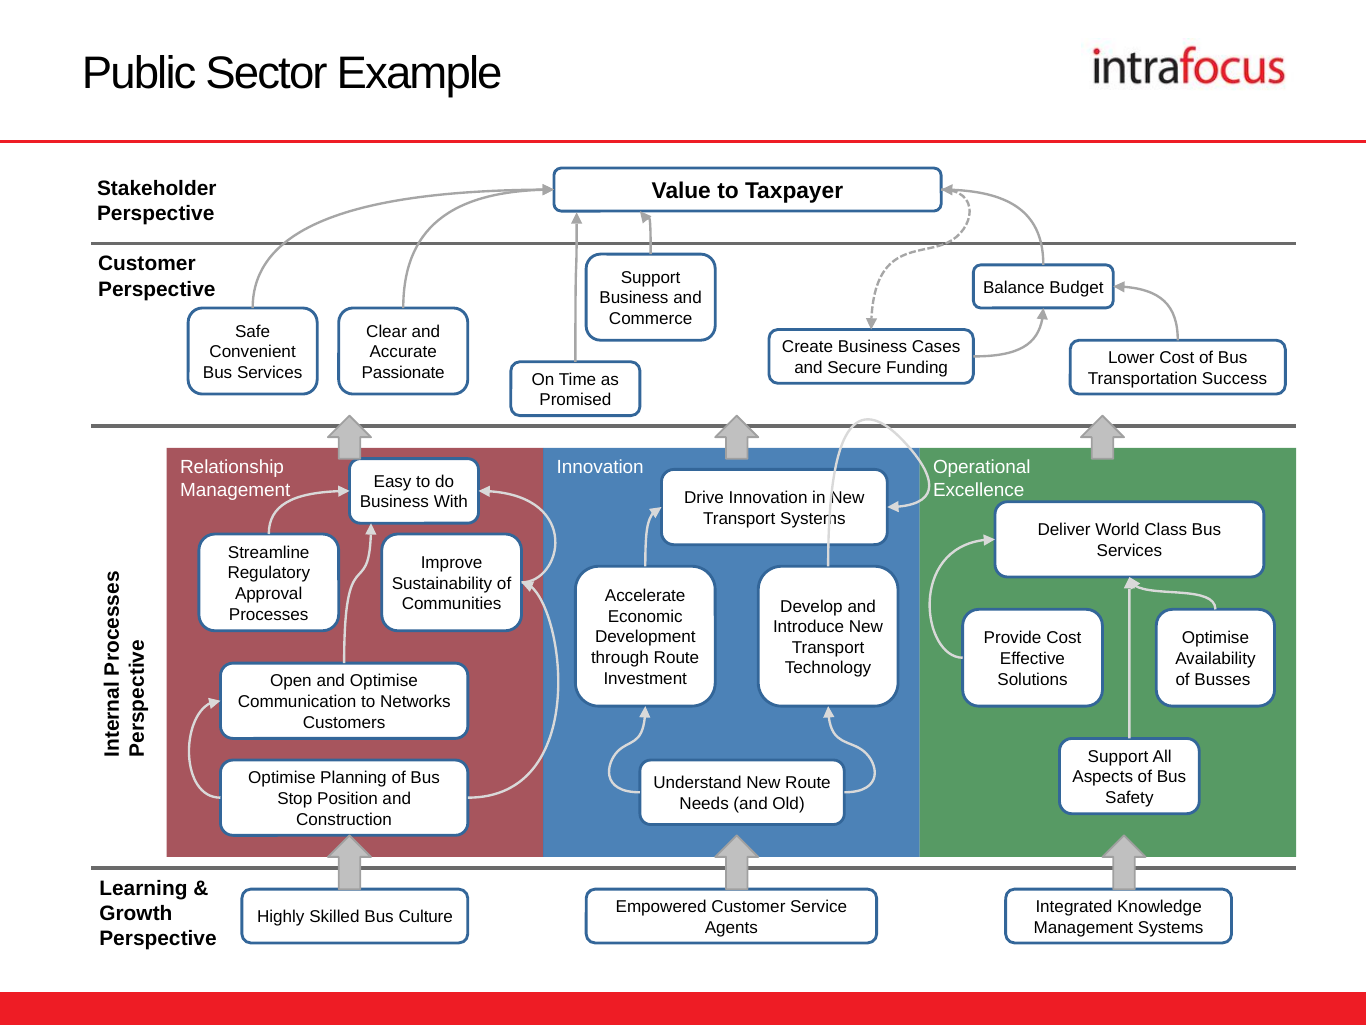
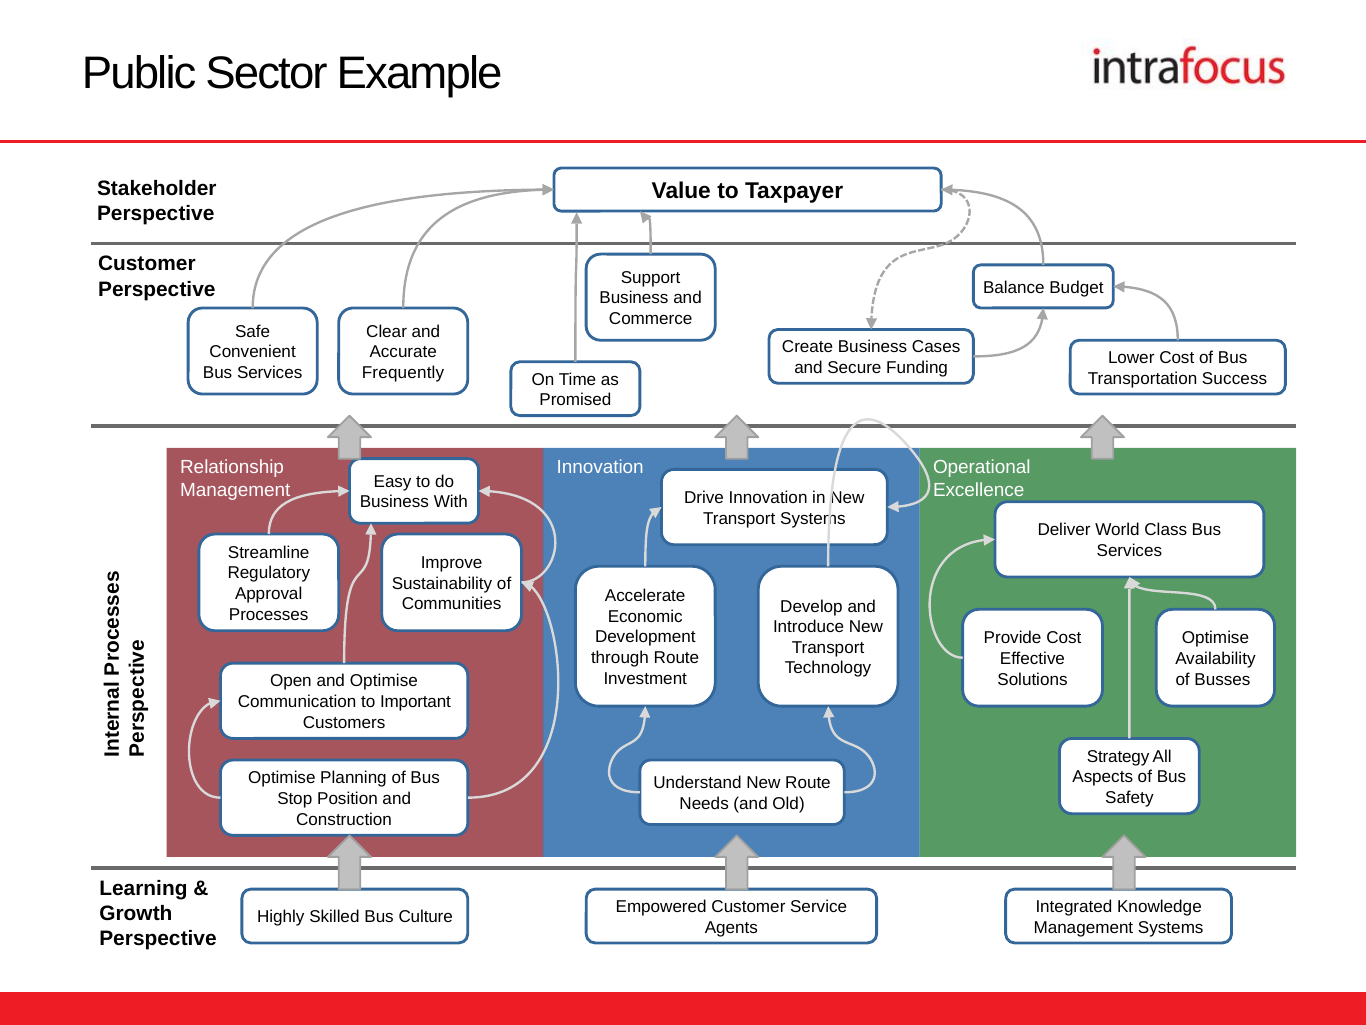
Passionate: Passionate -> Frequently
Networks: Networks -> Important
Support at (1118, 756): Support -> Strategy
